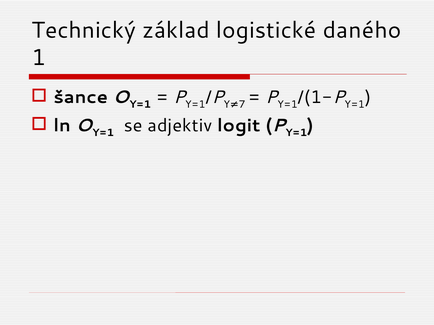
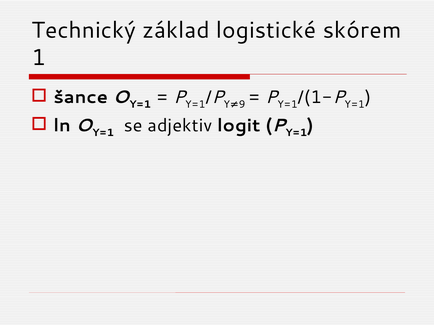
daného: daného -> skórem
7: 7 -> 9
